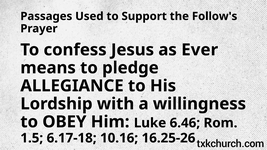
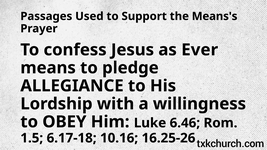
Follow's: Follow's -> Means's
